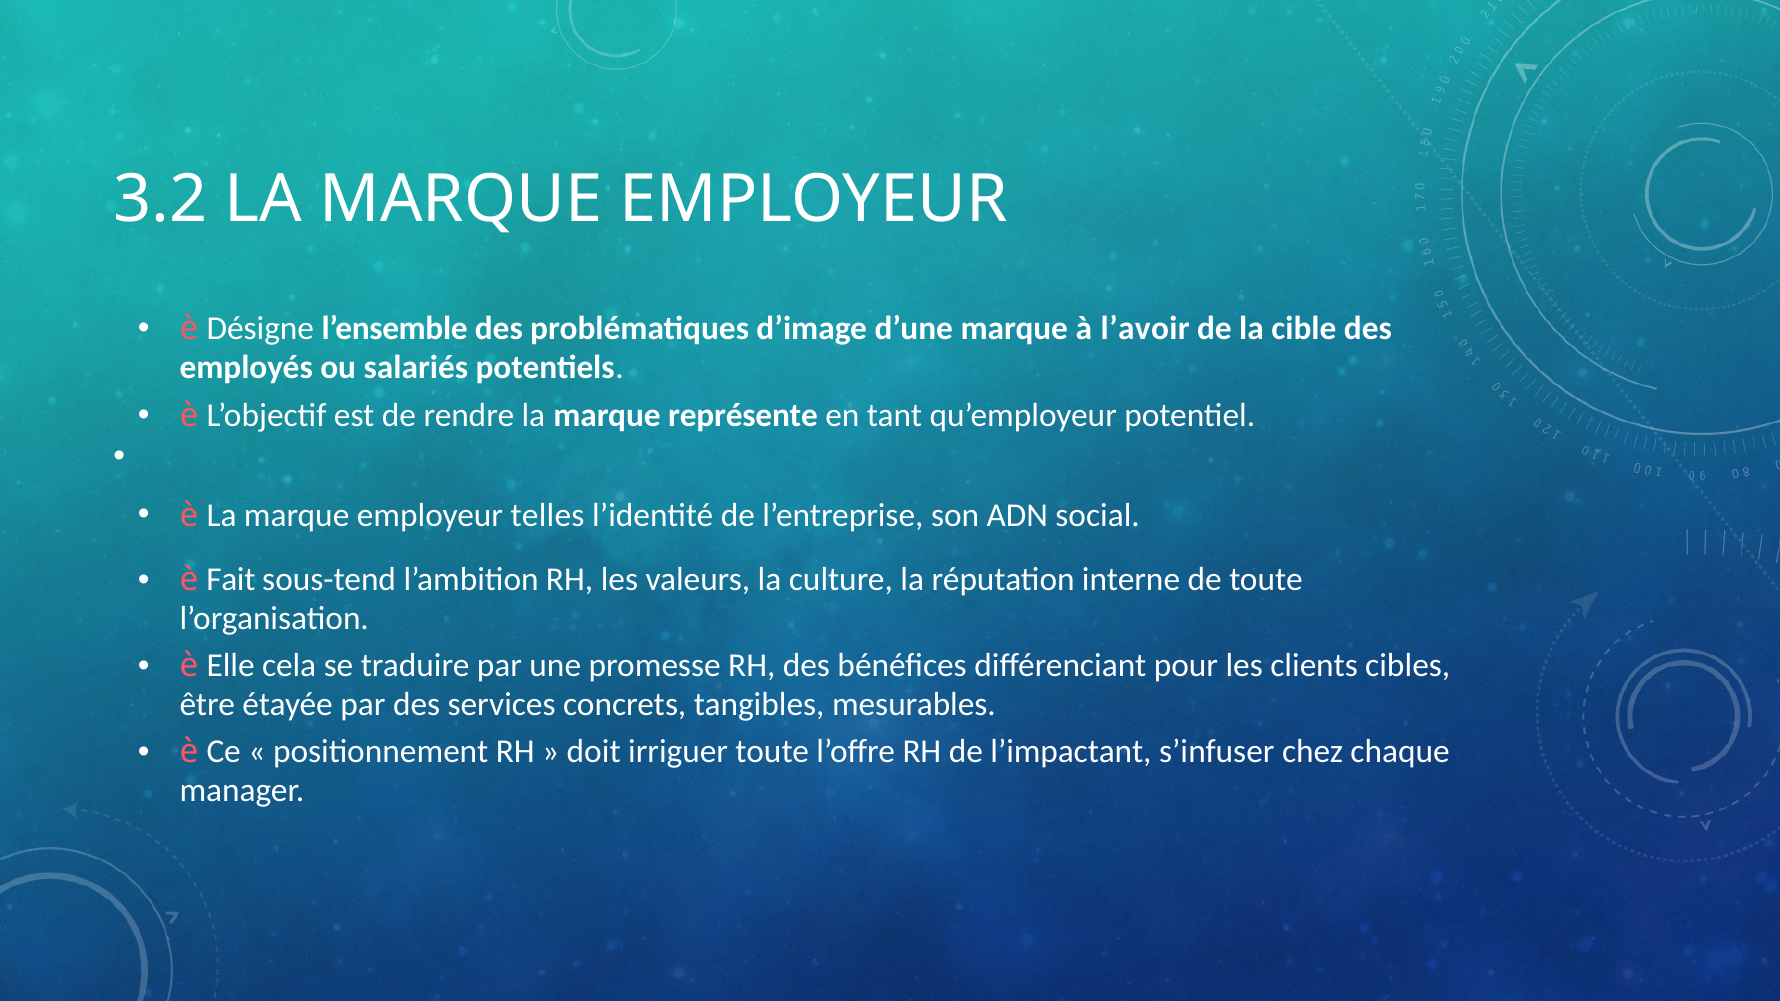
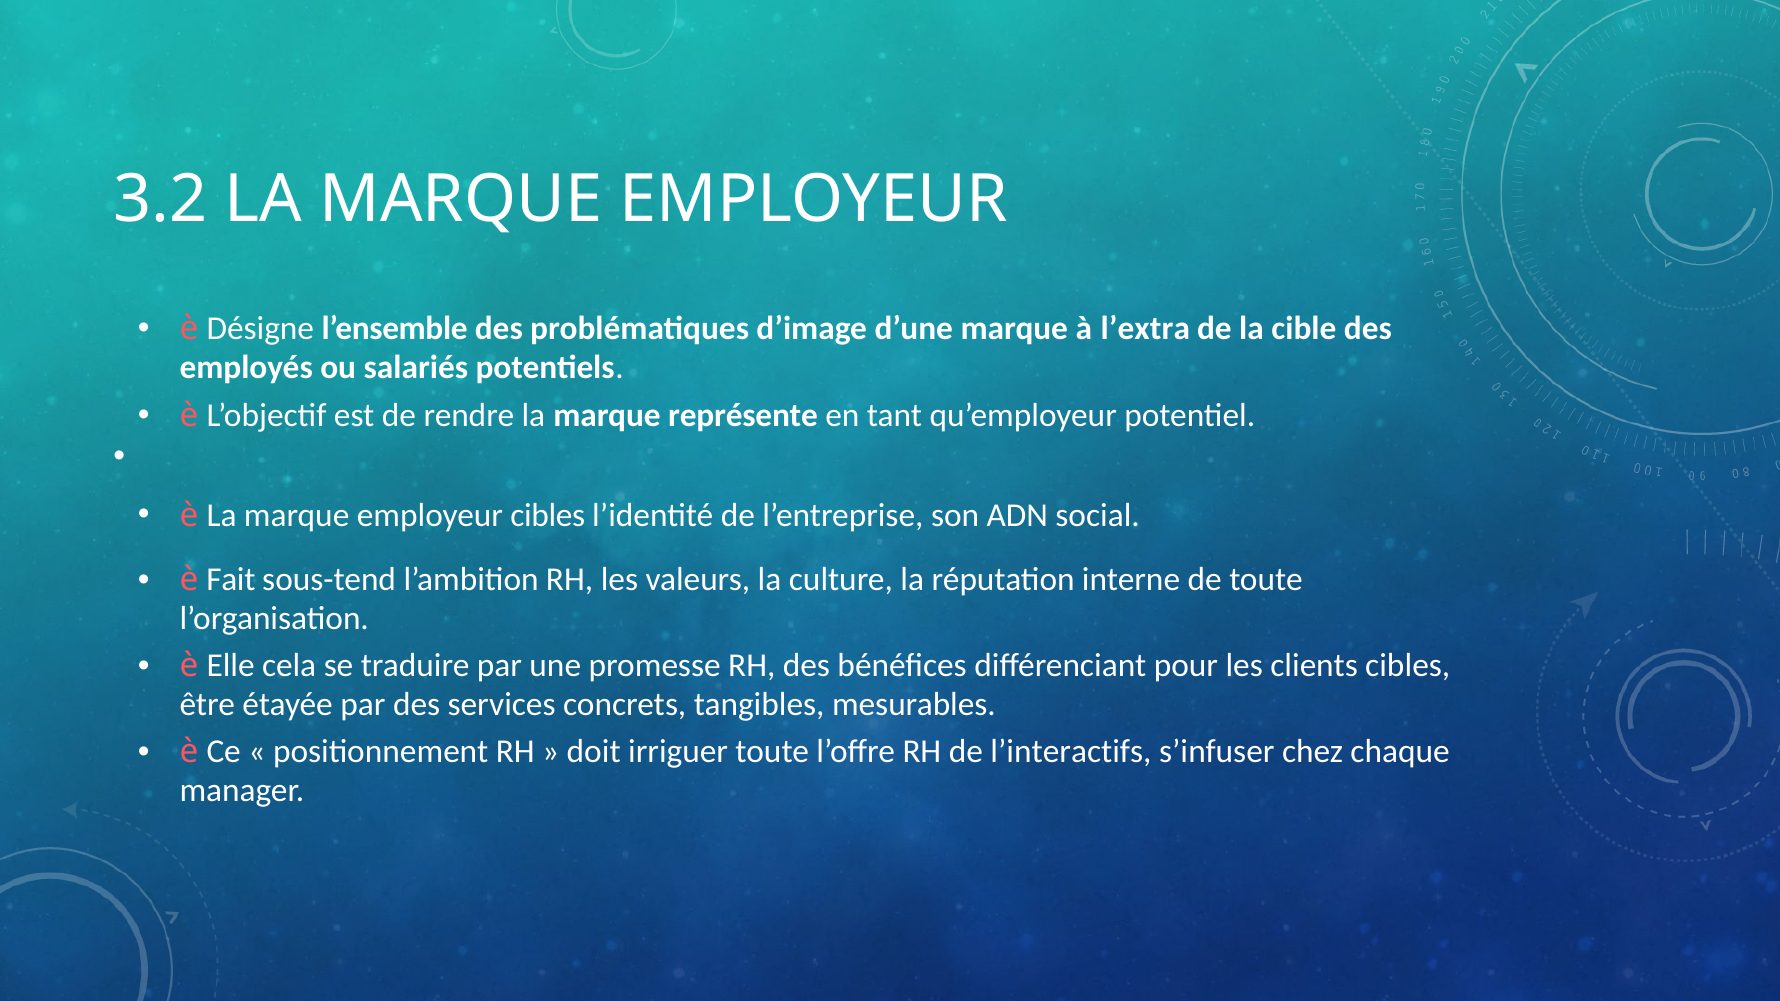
l’avoir: l’avoir -> l’extra
employeur telles: telles -> cibles
l’impactant: l’impactant -> l’interactifs
